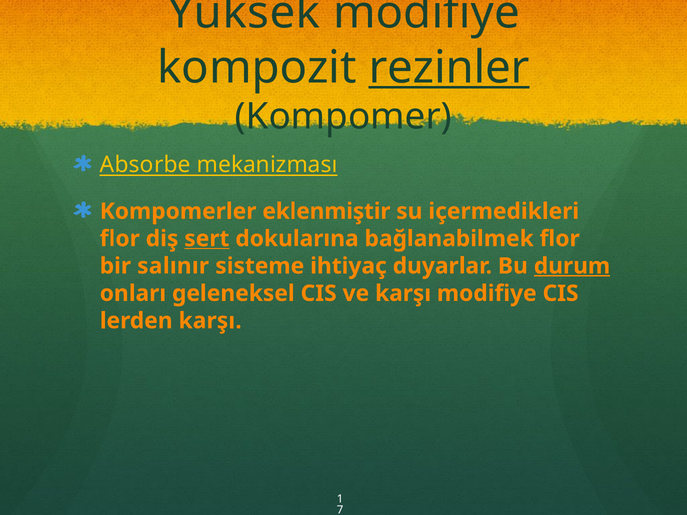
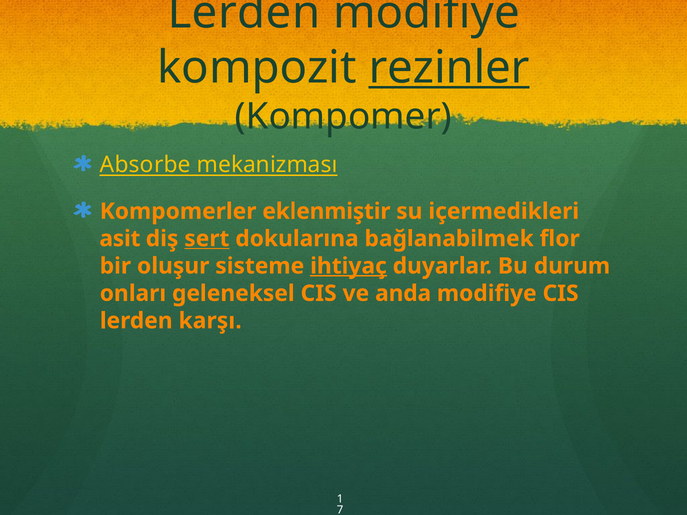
Yüksek at (244, 13): Yüksek -> Lerden
flor at (120, 239): flor -> asit
salınır: salınır -> oluşur
ihtiyaç underline: none -> present
durum underline: present -> none
ve karşı: karşı -> anda
